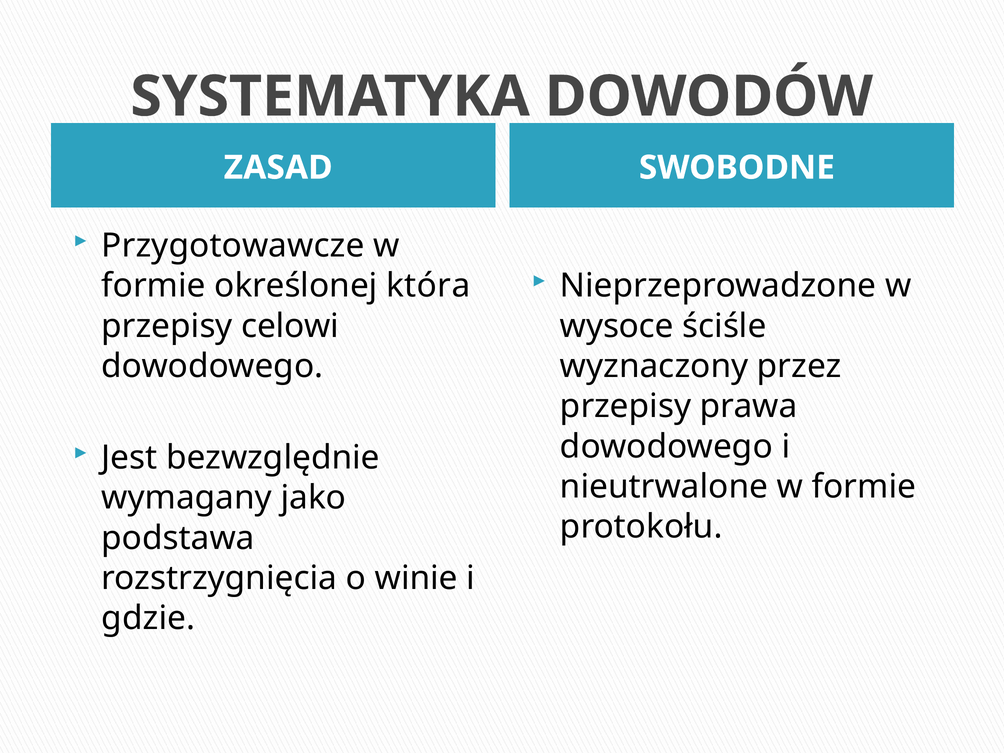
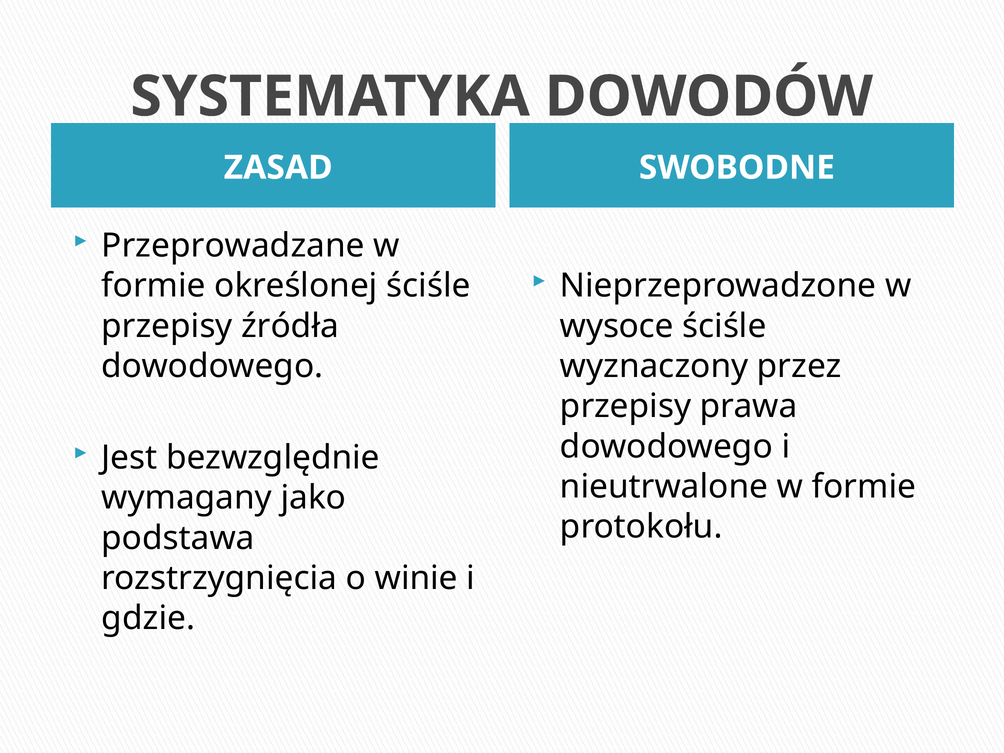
Przygotowawcze: Przygotowawcze -> Przeprowadzane
określonej która: która -> ściśle
celowi: celowi -> źródła
